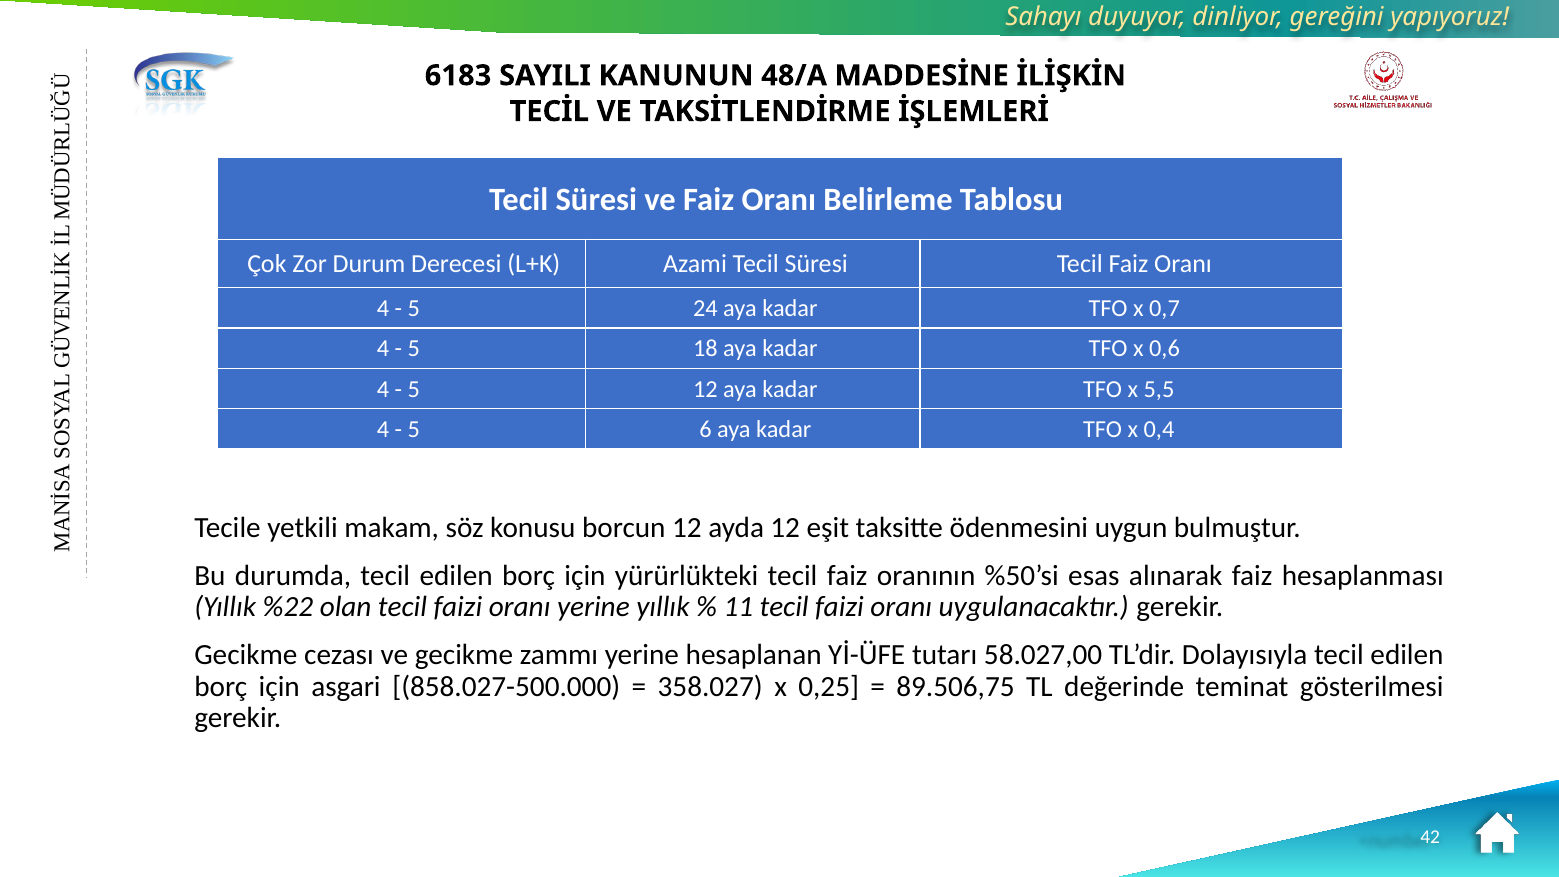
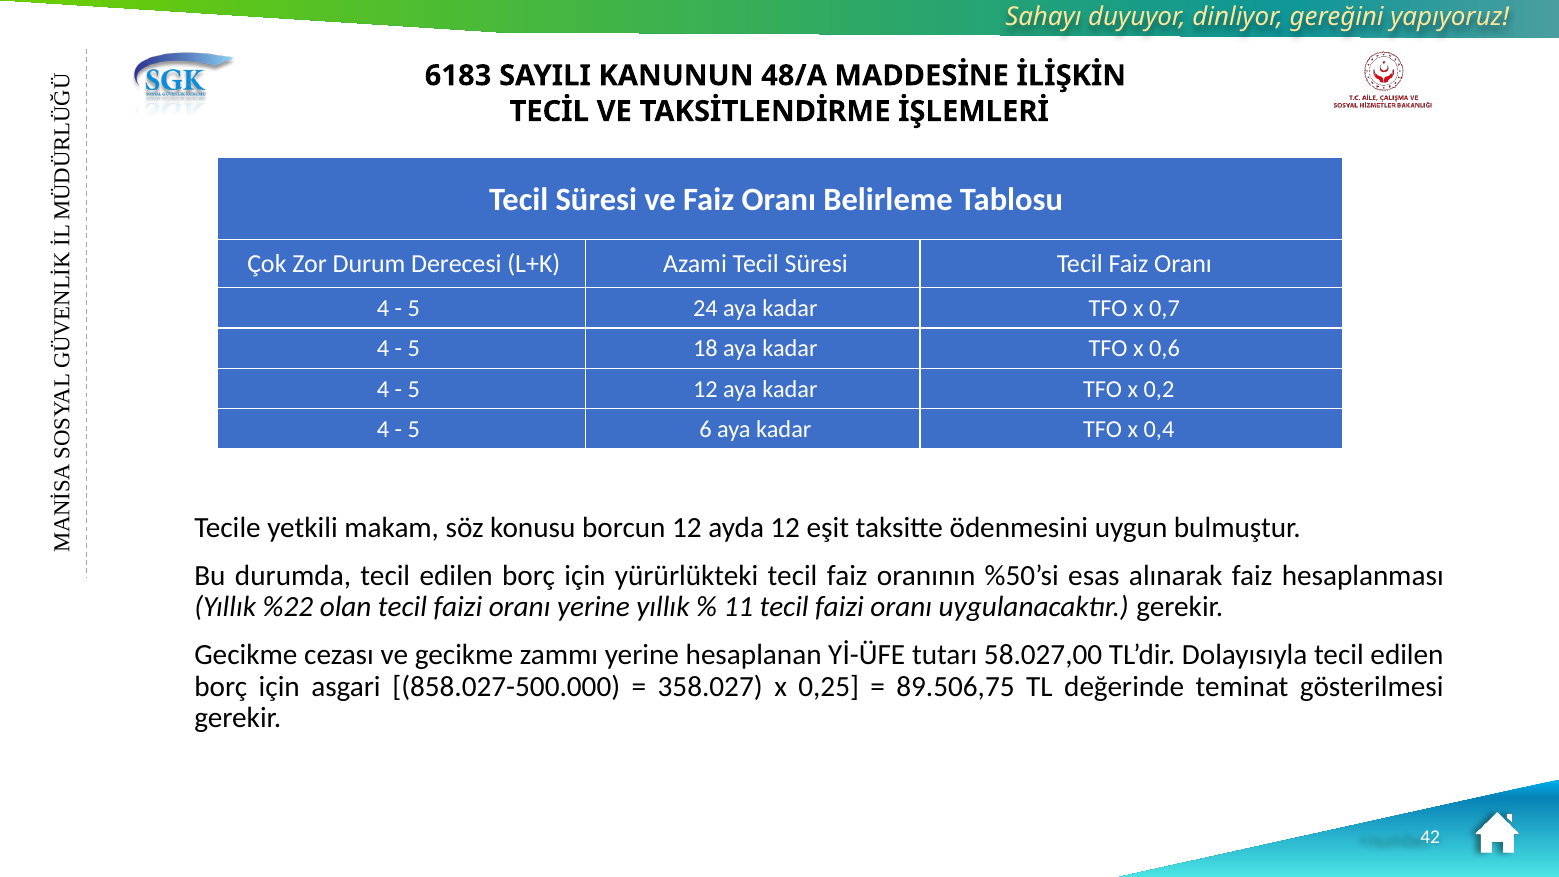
5,5: 5,5 -> 0,2
